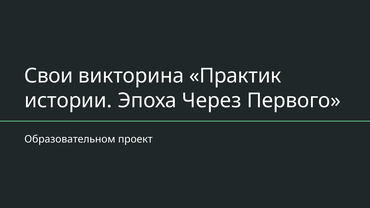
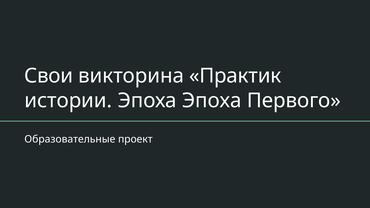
Эпоха Через: Через -> Эпоха
Образовательном: Образовательном -> Образовательные
